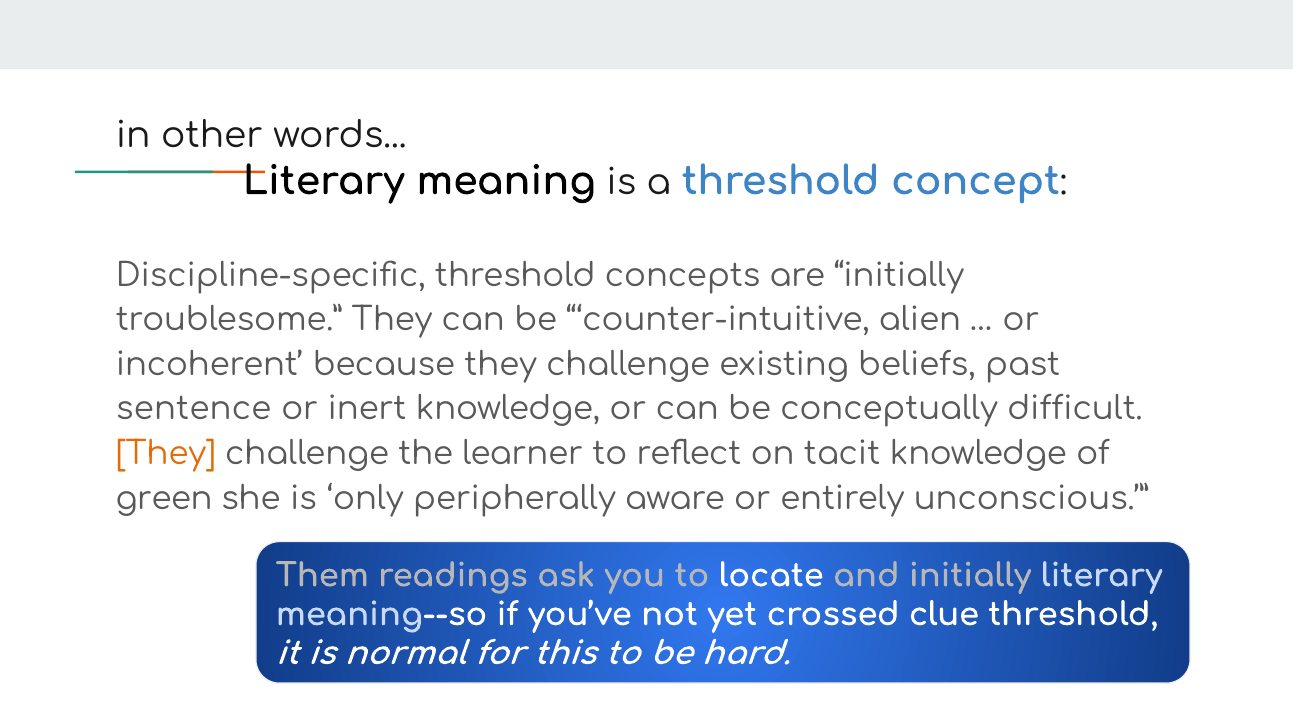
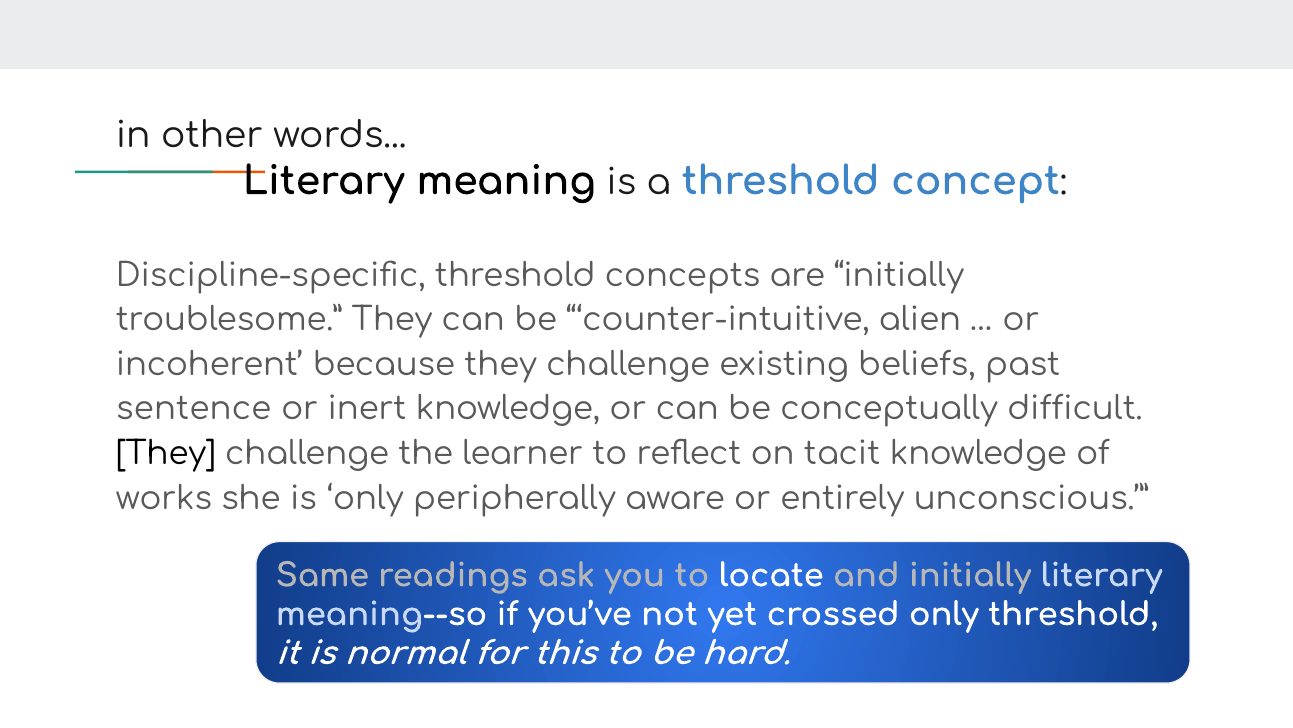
They at (166, 454) colour: orange -> black
green: green -> works
Them: Them -> Same
crossed clue: clue -> only
